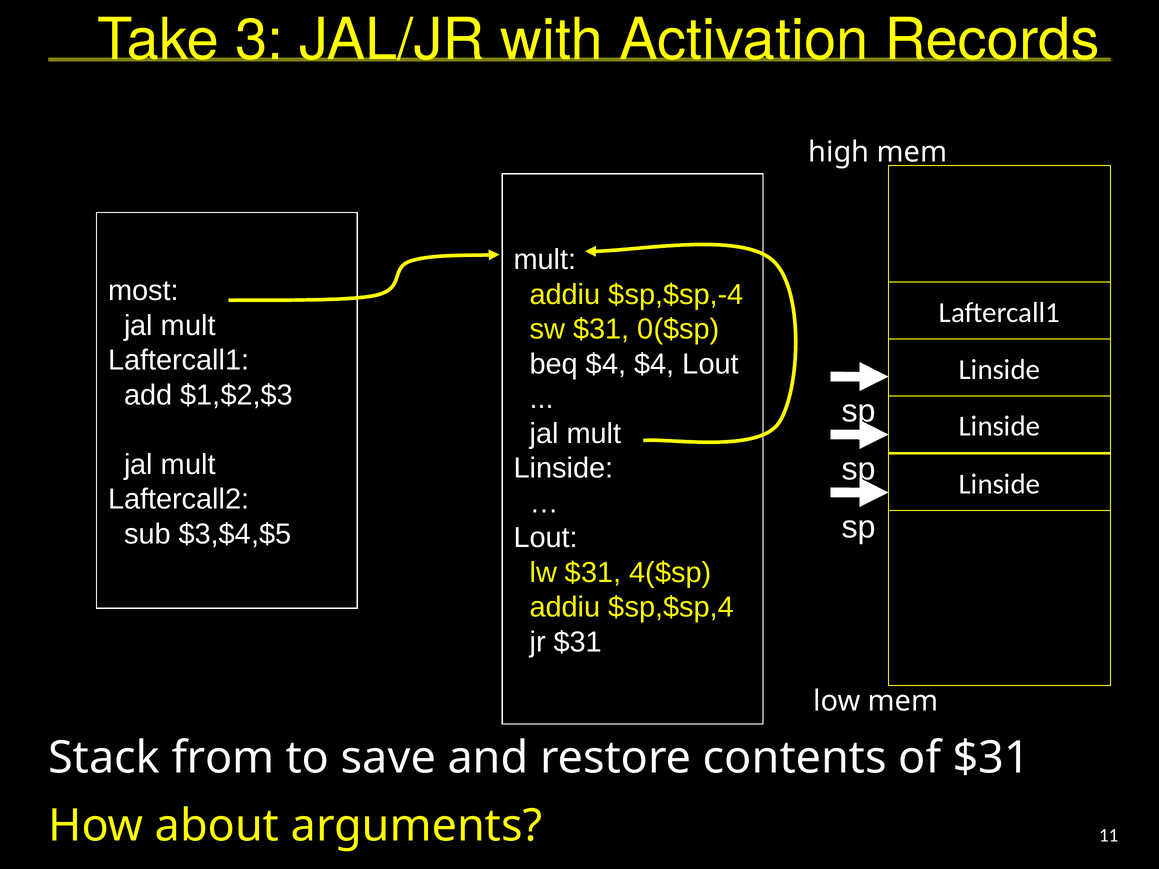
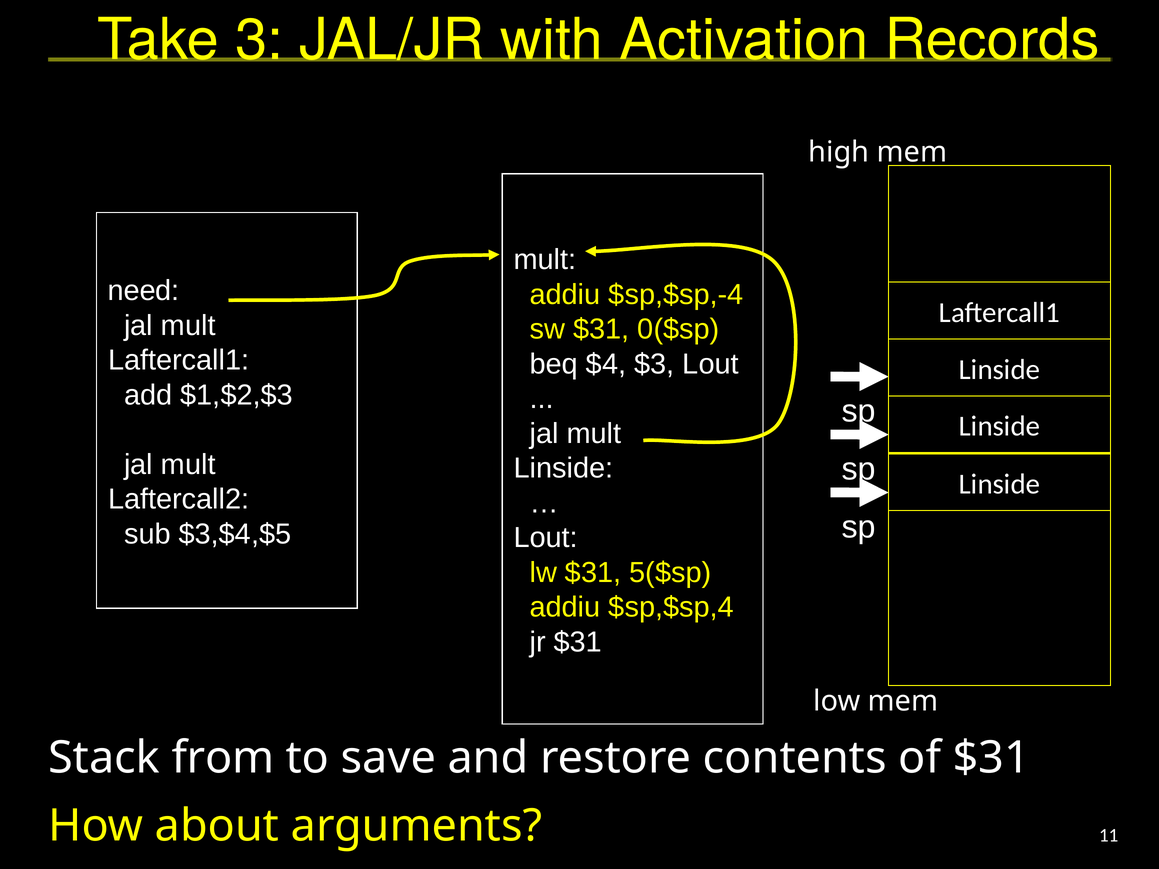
most: most -> need
$4 $4: $4 -> $3
4($sp: 4($sp -> 5($sp
